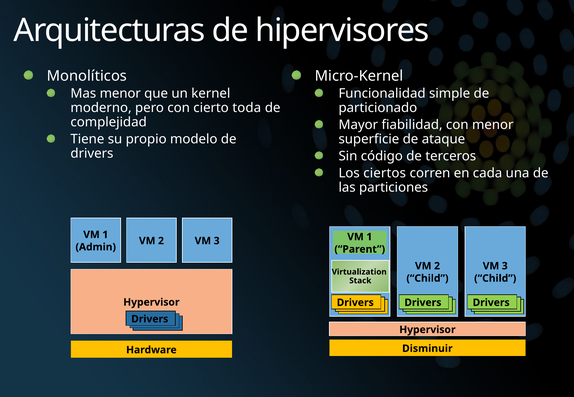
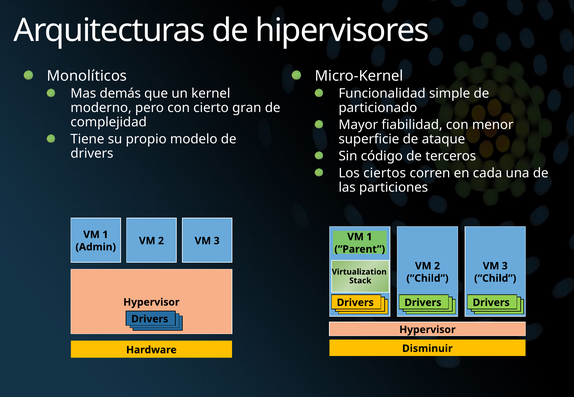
Mas menor: menor -> demás
toda: toda -> gran
